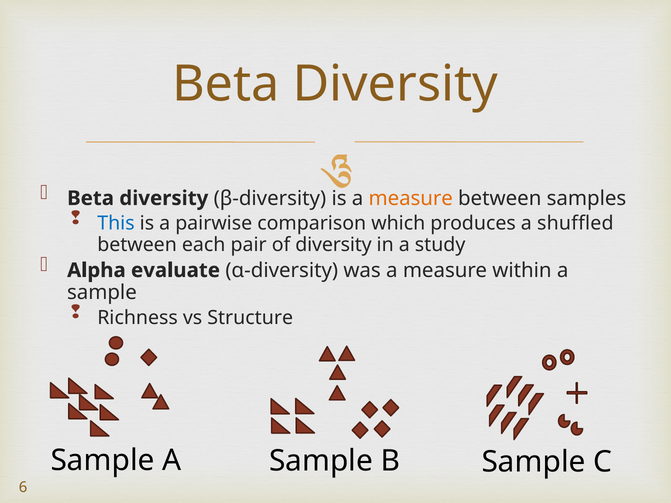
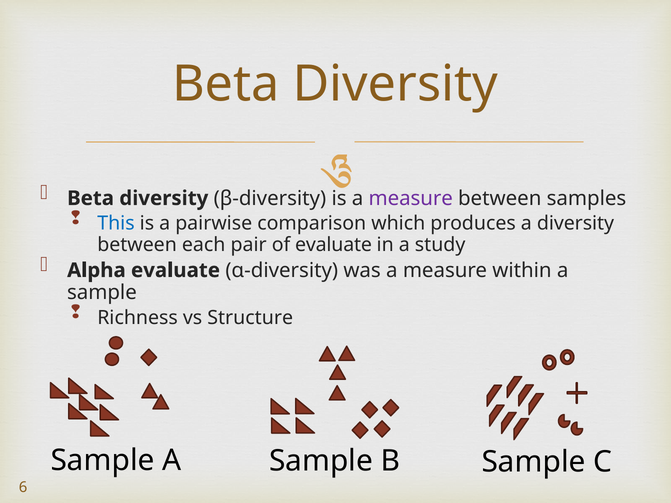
measure at (411, 198) colour: orange -> purple
a shuffled: shuffled -> diversity
of diversity: diversity -> evaluate
